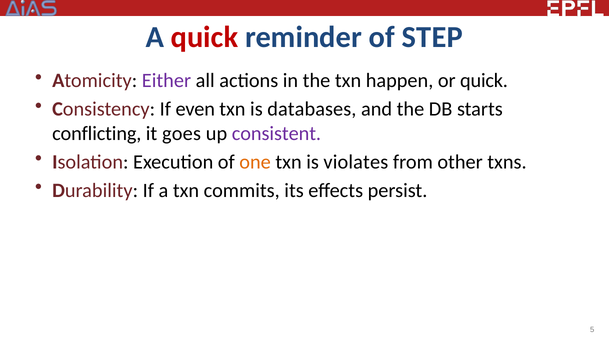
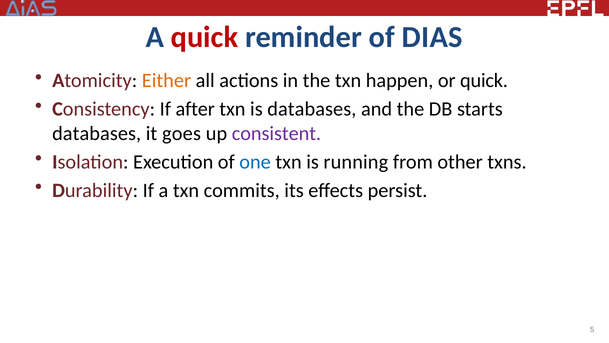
STEP: STEP -> DIAS
Either colour: purple -> orange
even: even -> after
conflicting at (97, 133): conflicting -> databases
one colour: orange -> blue
violates: violates -> running
